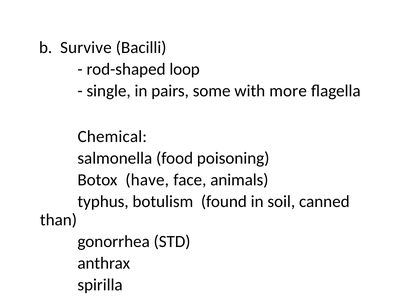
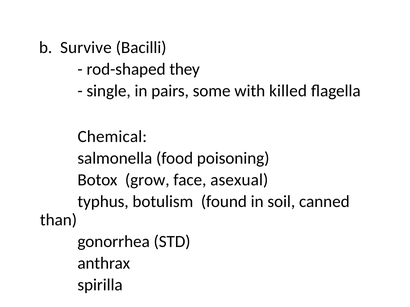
loop: loop -> they
more: more -> killed
have: have -> grow
animals: animals -> asexual
